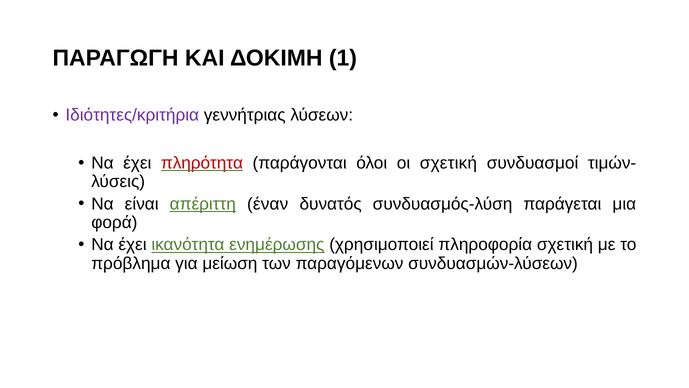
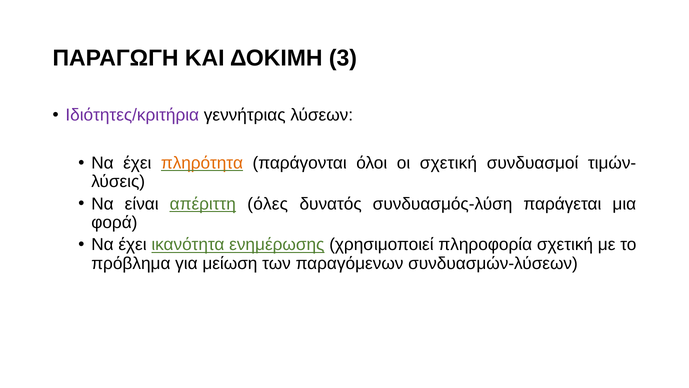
1: 1 -> 3
πληρότητα colour: red -> orange
έναν: έναν -> όλες
